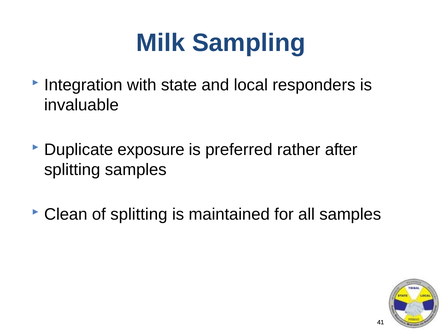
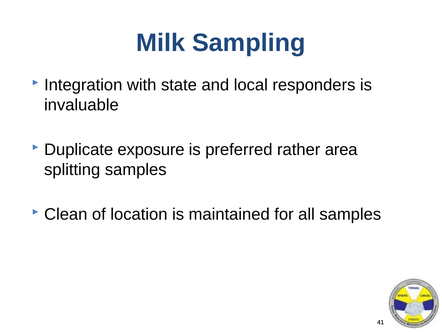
after: after -> area
of splitting: splitting -> location
